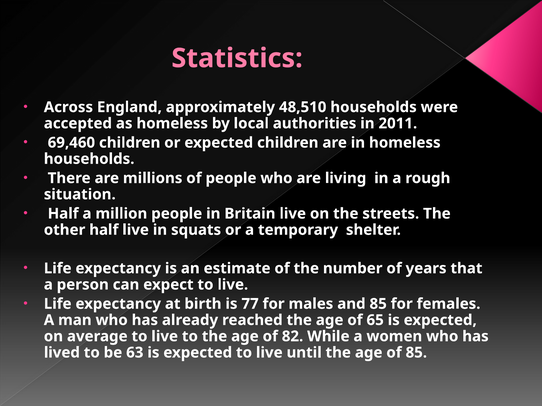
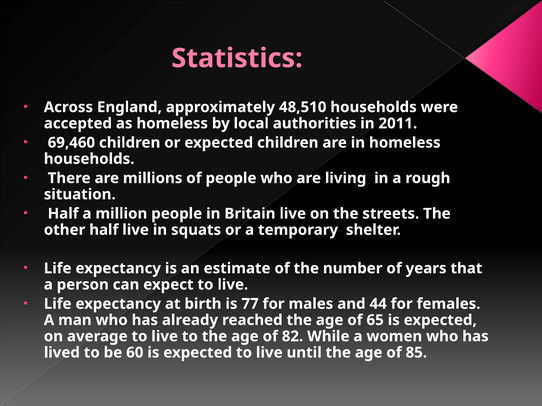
and 85: 85 -> 44
63: 63 -> 60
